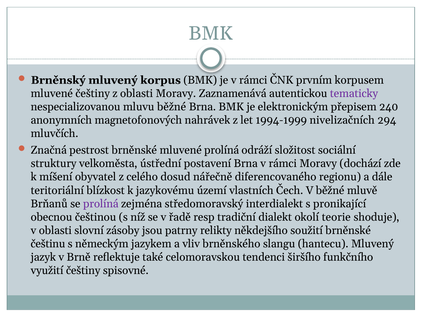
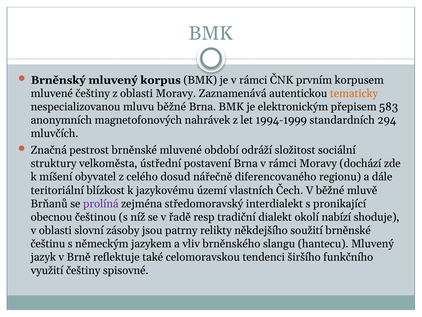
tematicky colour: purple -> orange
240: 240 -> 583
nivelizačních: nivelizačních -> standardních
mluvené prolíná: prolíná -> období
teorie: teorie -> nabízí
